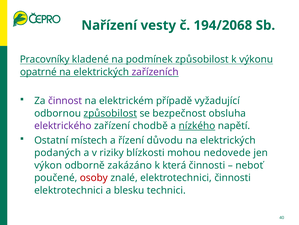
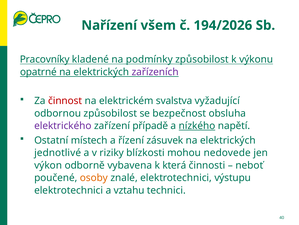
vesty: vesty -> všem
194/2068: 194/2068 -> 194/2026
podmínek: podmínek -> podmínky
činnost colour: purple -> red
případě: případě -> svalstva
způsobilost at (110, 113) underline: present -> none
chodbě: chodbě -> případě
důvodu: důvodu -> zásuvek
podaných: podaných -> jednotlivé
zakázáno: zakázáno -> vybavena
osoby colour: red -> orange
elektrotechnici činnosti: činnosti -> výstupu
blesku: blesku -> vztahu
